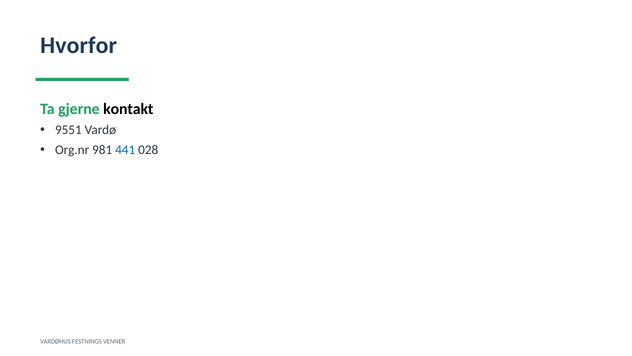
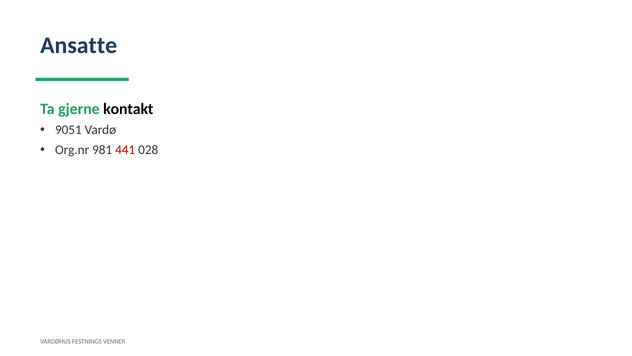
Hvorfor: Hvorfor -> Ansatte
9551: 9551 -> 9051
441 colour: blue -> red
